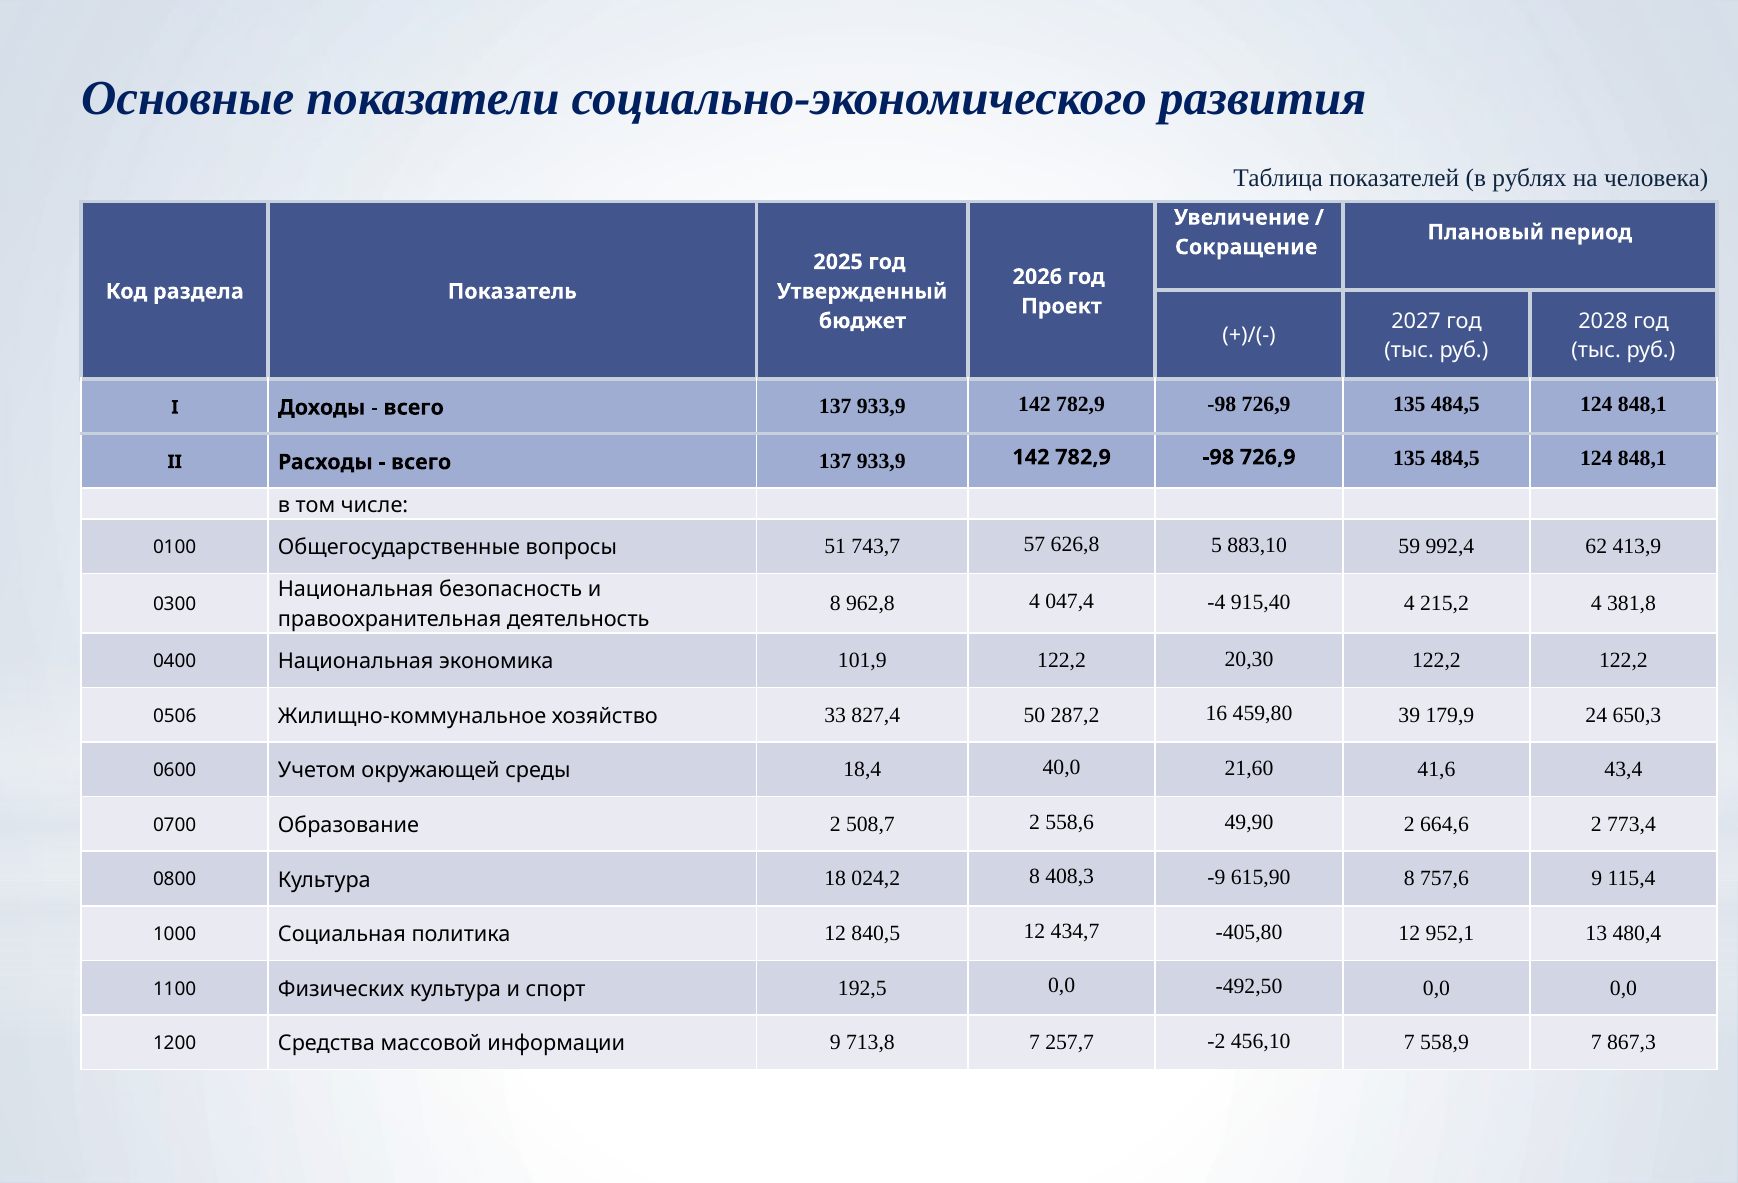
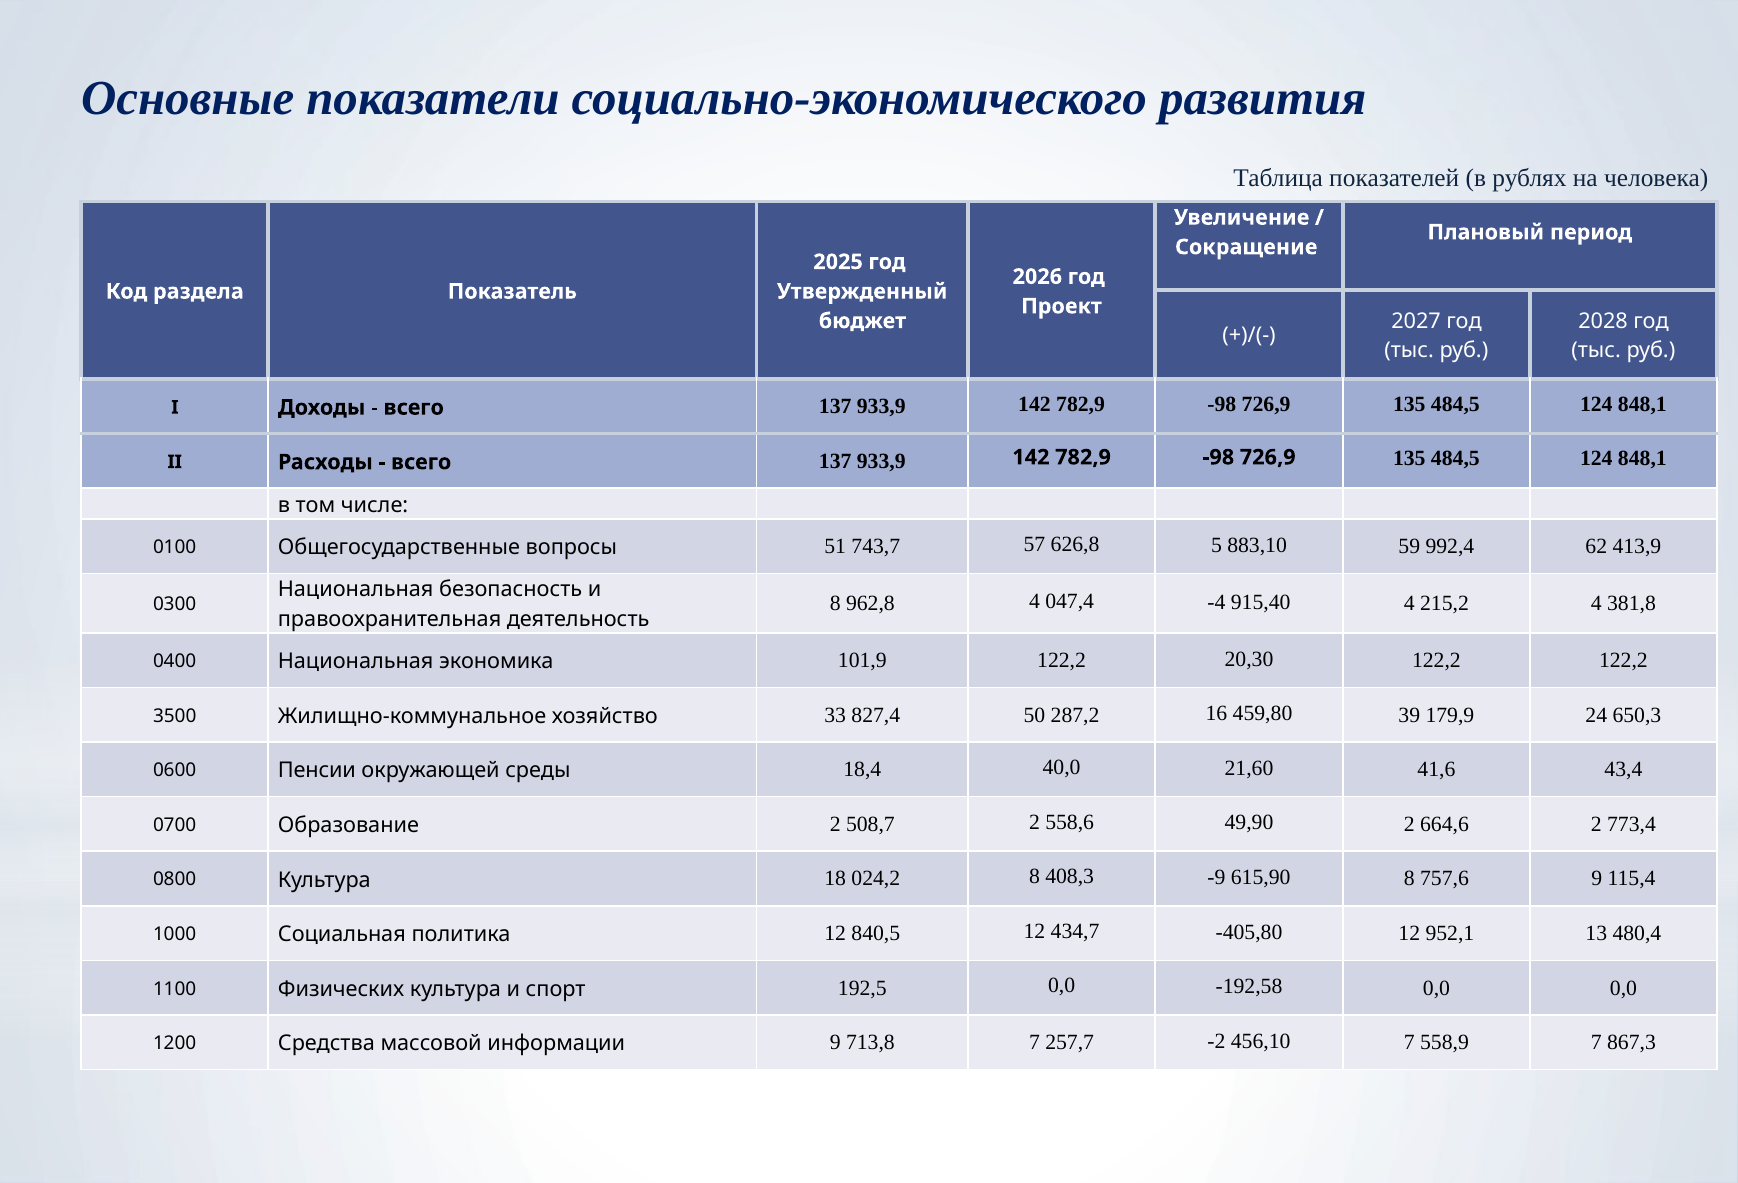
0506: 0506 -> 3500
Учетом: Учетом -> Пенсии
-492,50: -492,50 -> -192,58
